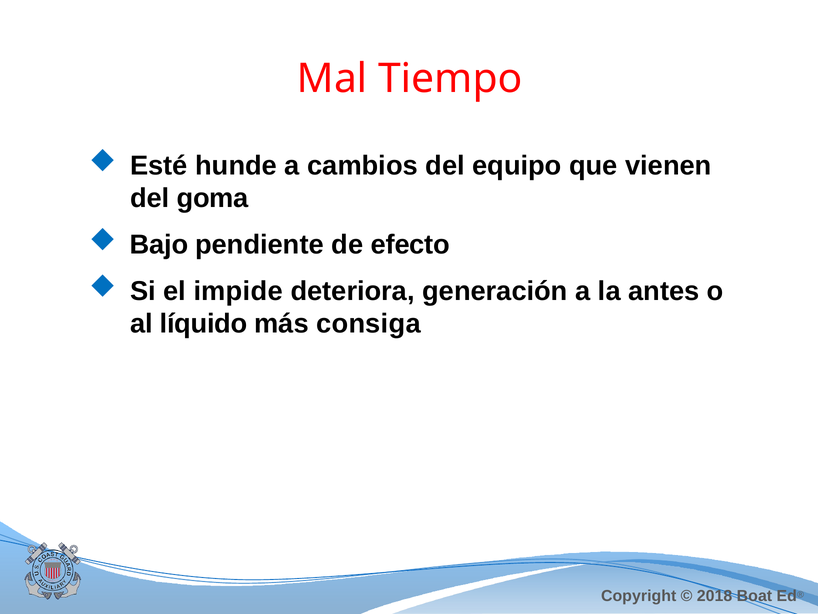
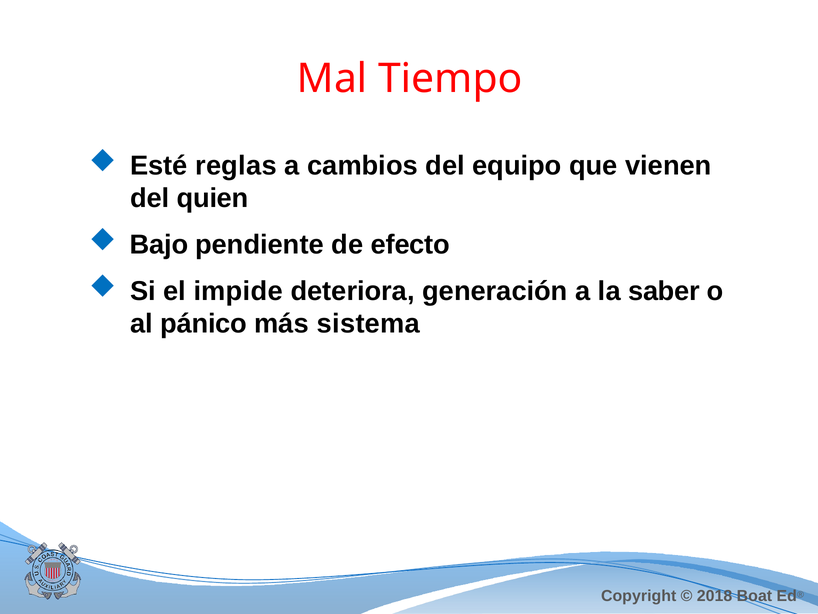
hunde: hunde -> reglas
goma: goma -> quien
antes: antes -> saber
líquido: líquido -> pánico
consiga: consiga -> sistema
